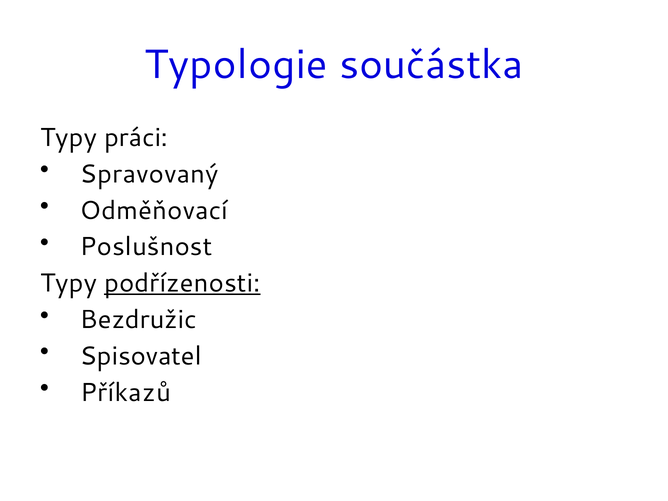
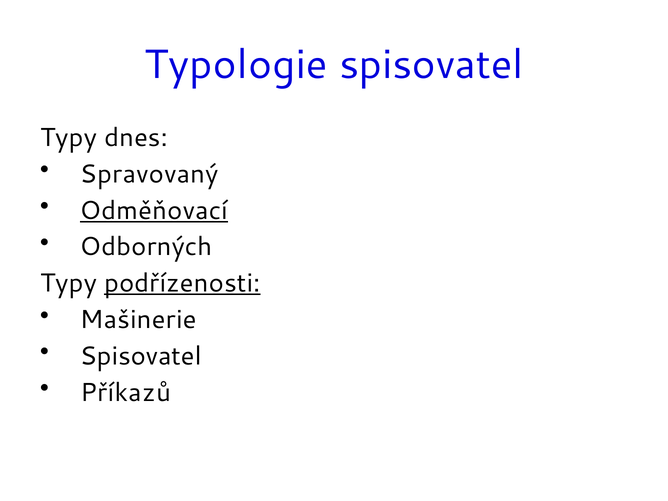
Typologie součástka: součástka -> spisovatel
práci: práci -> dnes
Odměňovací underline: none -> present
Poslušnost: Poslušnost -> Odborných
Bezdružic: Bezdružic -> Mašinerie
